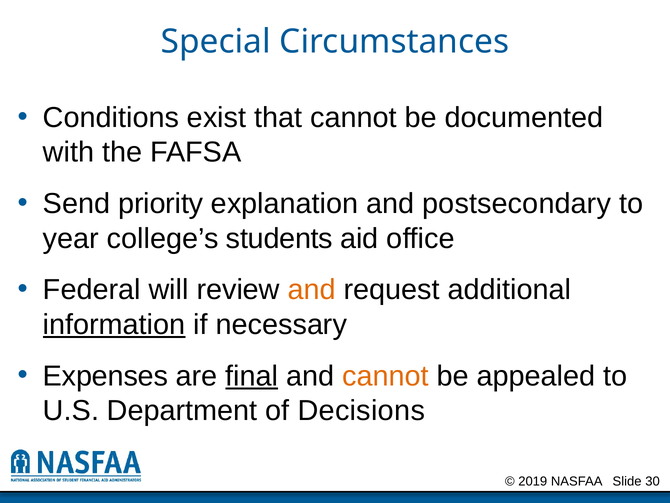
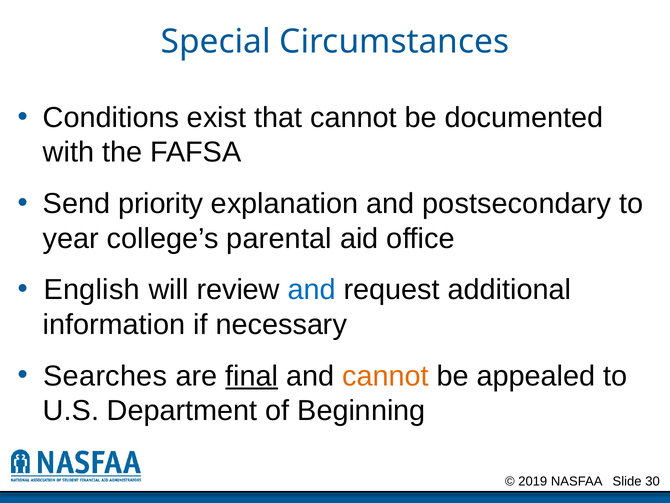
students: students -> parental
Federal: Federal -> English
and at (312, 290) colour: orange -> blue
information underline: present -> none
Expenses: Expenses -> Searches
Decisions: Decisions -> Beginning
